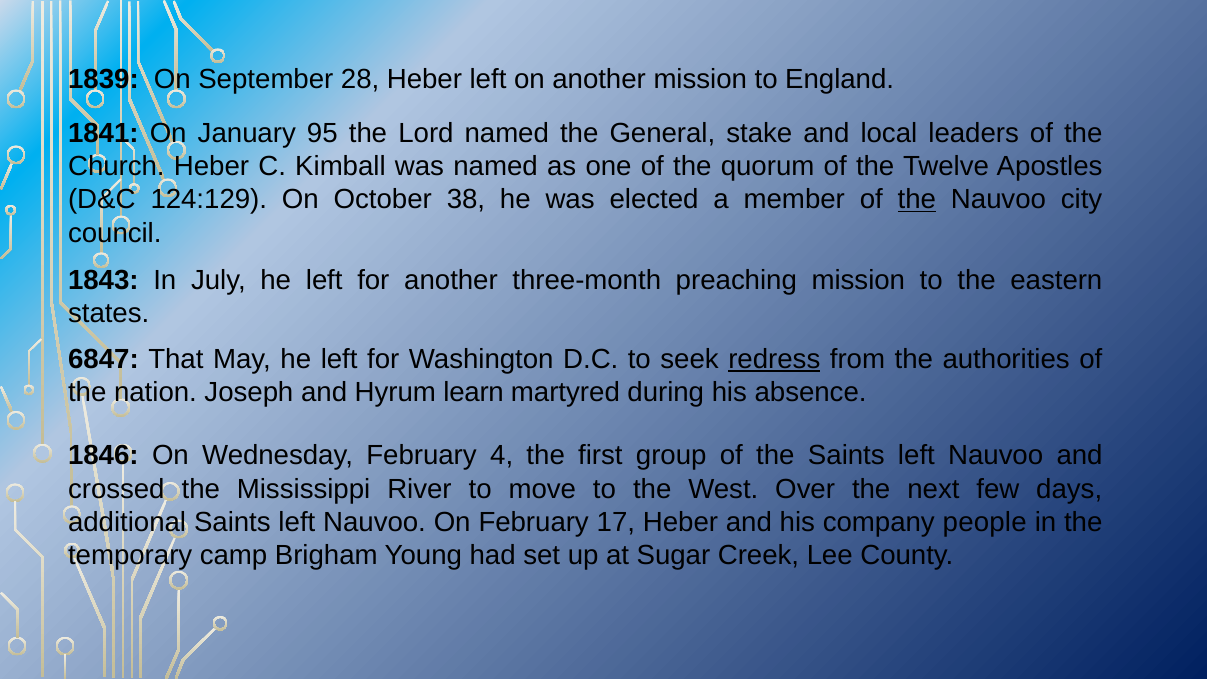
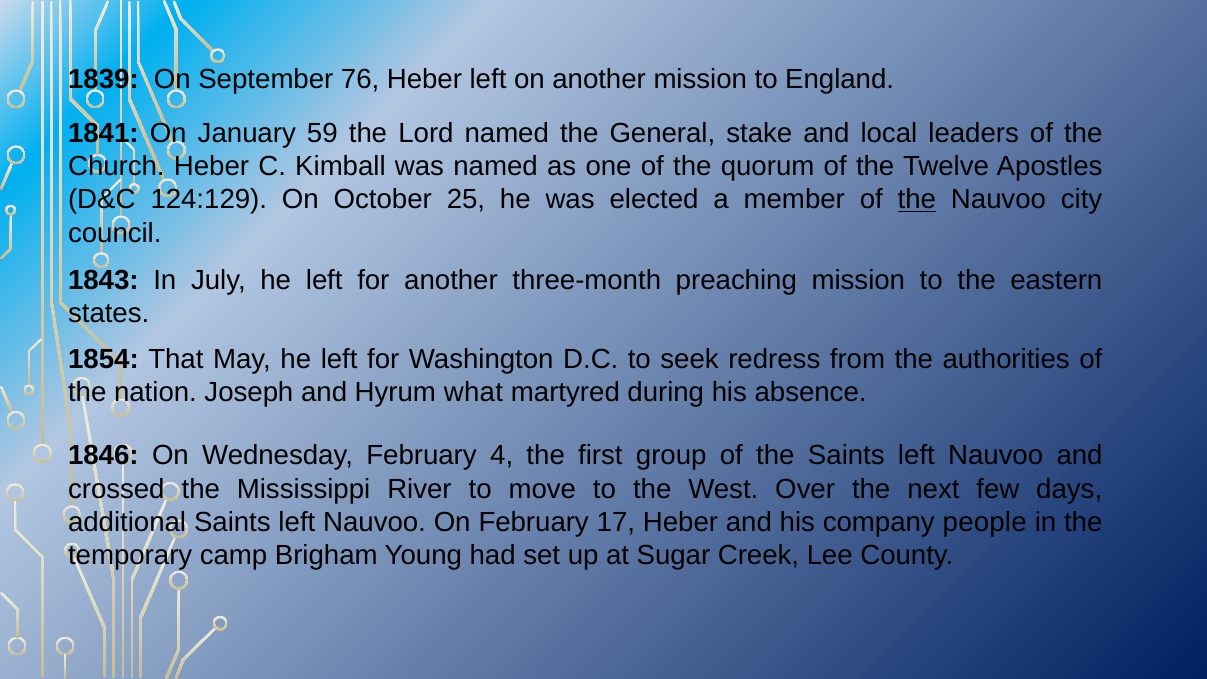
28: 28 -> 76
95: 95 -> 59
38: 38 -> 25
6847: 6847 -> 1854
redress underline: present -> none
learn: learn -> what
